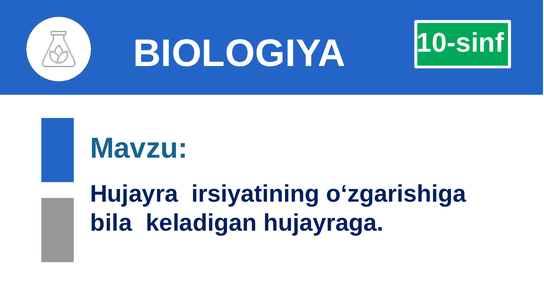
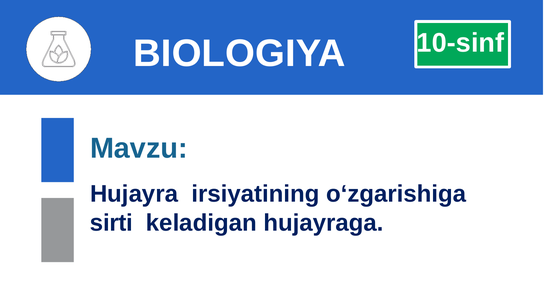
bila: bila -> sirti
